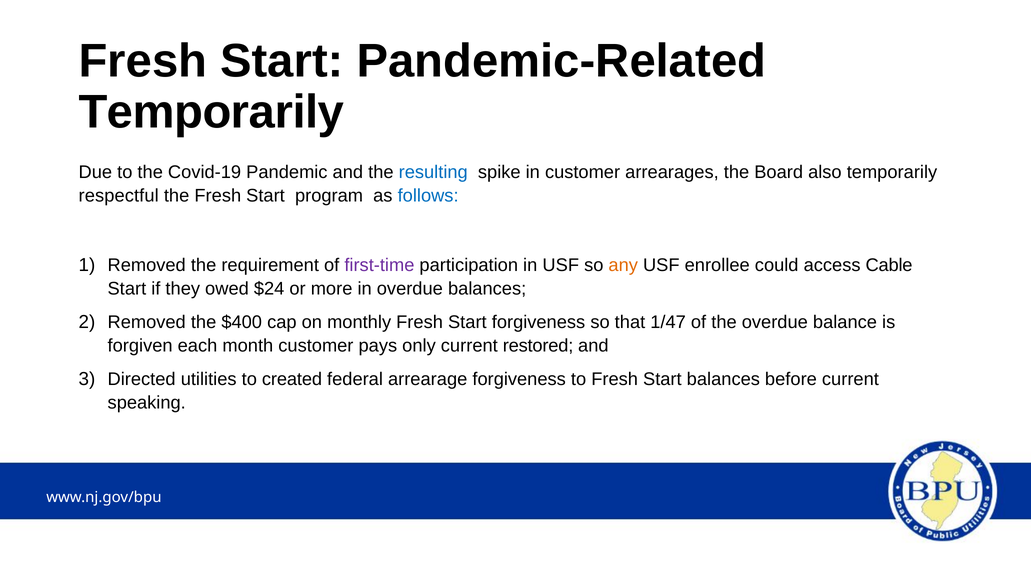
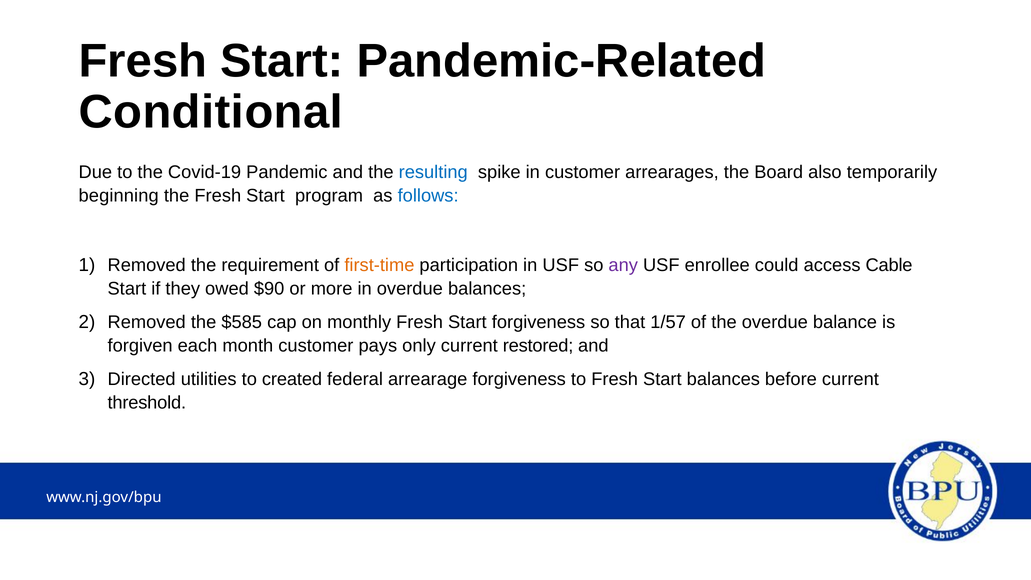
Temporarily at (211, 112): Temporarily -> Conditional
respectful: respectful -> beginning
first-time colour: purple -> orange
any colour: orange -> purple
$24: $24 -> $90
$400: $400 -> $585
1/47: 1/47 -> 1/57
speaking: speaking -> threshold
